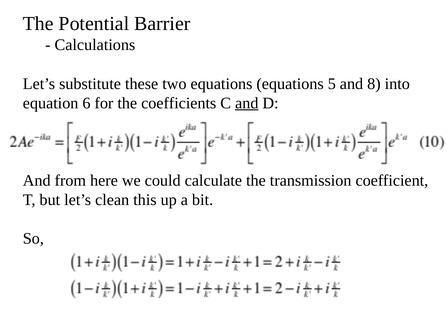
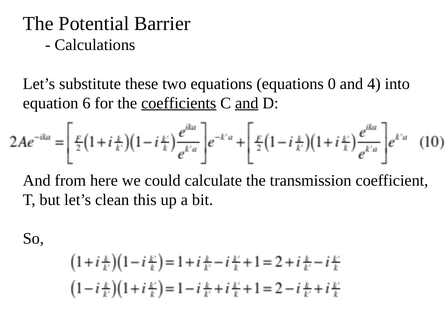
5: 5 -> 0
8: 8 -> 4
coefficients underline: none -> present
